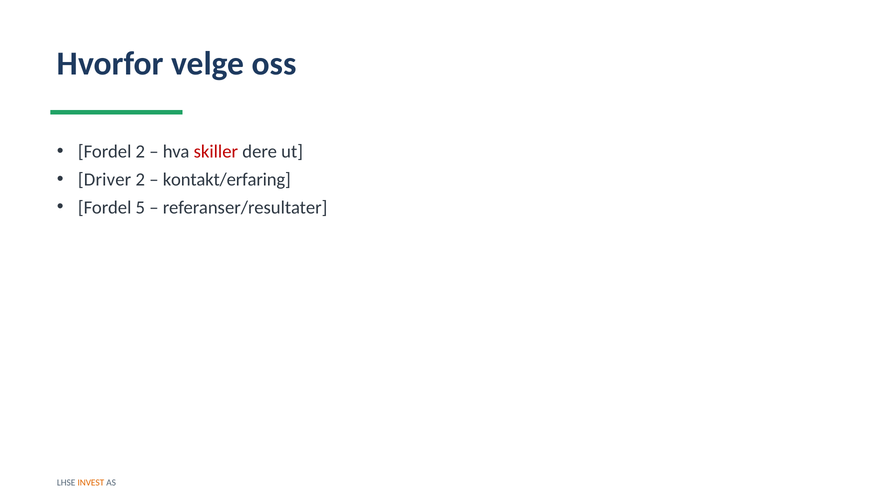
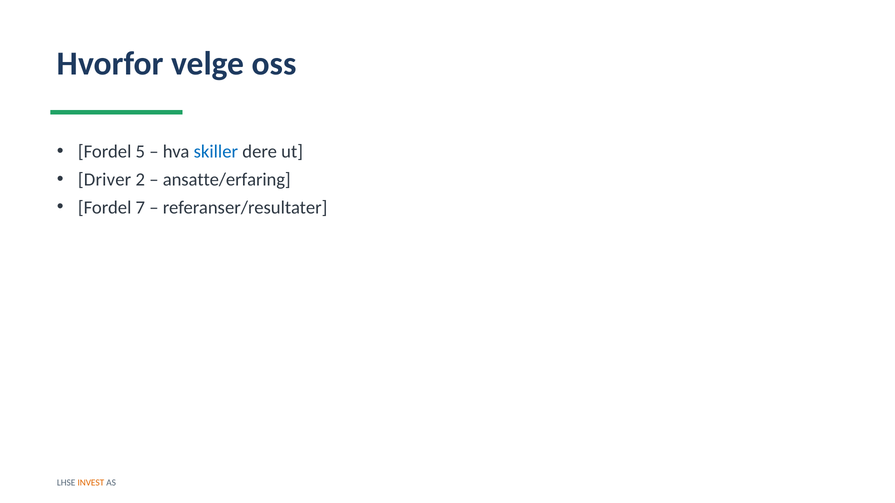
Fordel 2: 2 -> 5
skiller colour: red -> blue
kontakt/erfaring: kontakt/erfaring -> ansatte/erfaring
5: 5 -> 7
